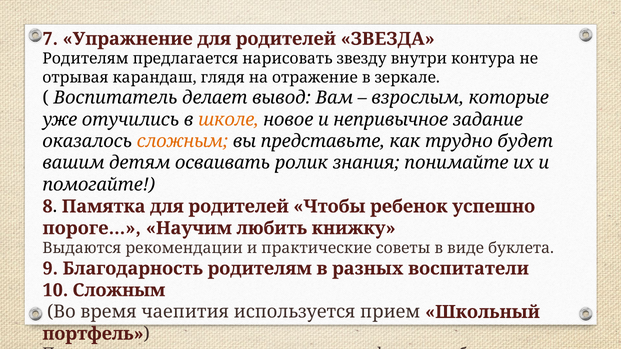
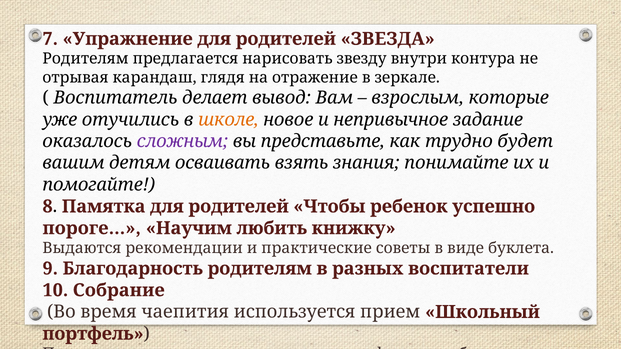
сложным at (182, 141) colour: orange -> purple
осваивать ролик: ролик -> взять
10 Сложным: Сложным -> Собрание
